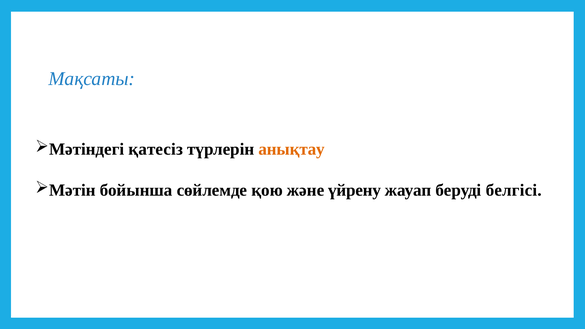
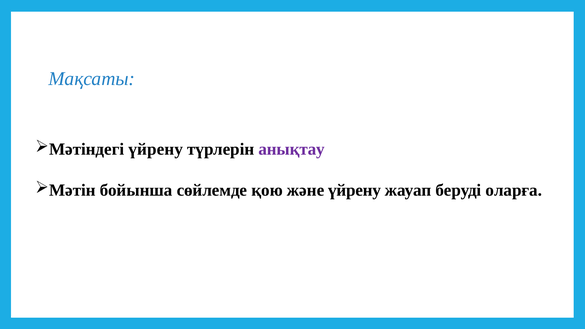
қатесіз at (156, 149): қатесіз -> үйрену
анықтау colour: orange -> purple
белгісі: белгісі -> оларға
